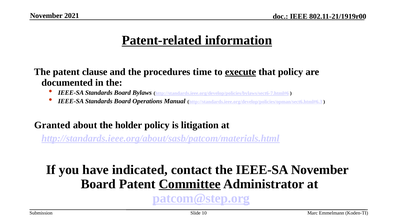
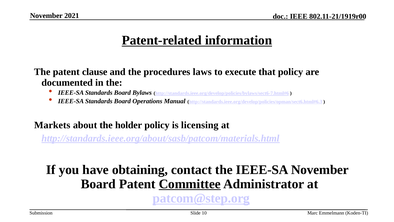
time: time -> laws
execute underline: present -> none
Granted: Granted -> Markets
litigation: litigation -> licensing
indicated: indicated -> obtaining
